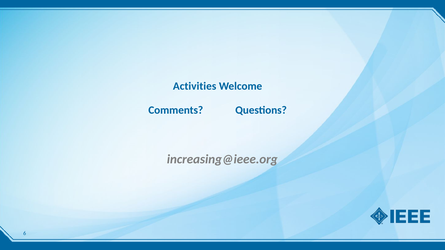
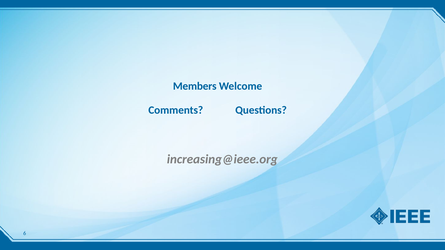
Activities: Activities -> Members
